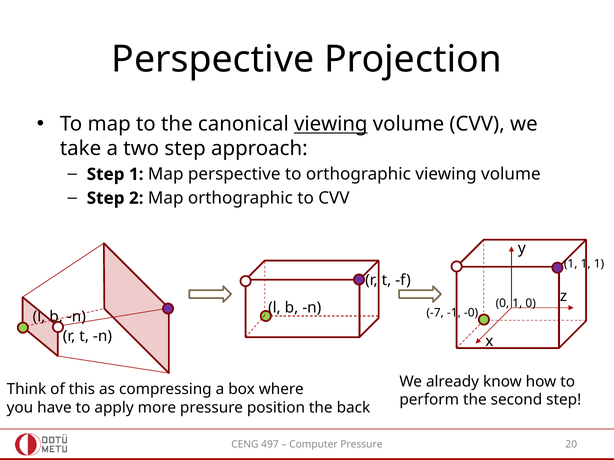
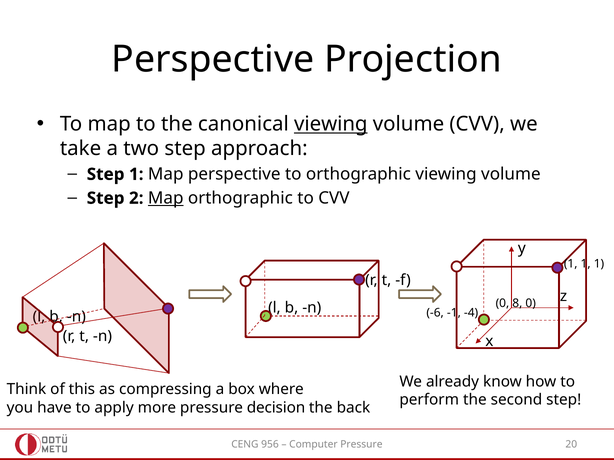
Map at (166, 198) underline: none -> present
0 1: 1 -> 8
-7: -7 -> -6
-0: -0 -> -4
position: position -> decision
497: 497 -> 956
